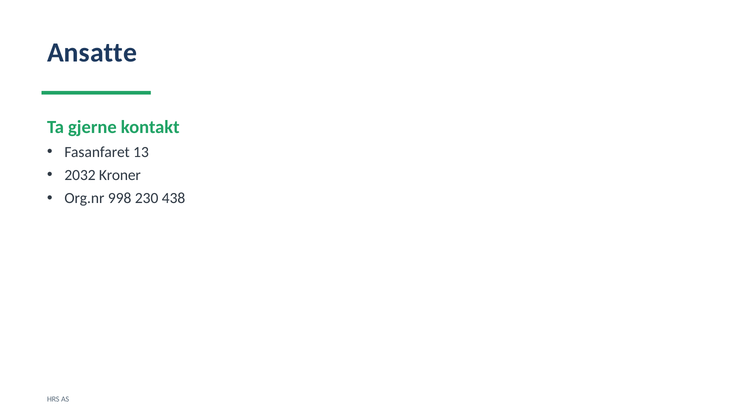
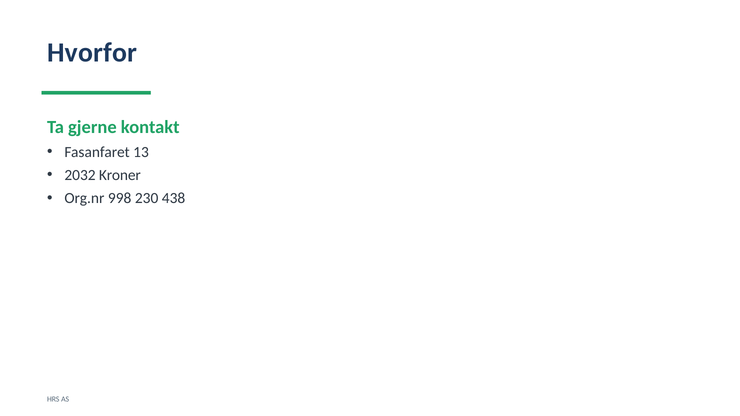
Ansatte: Ansatte -> Hvorfor
